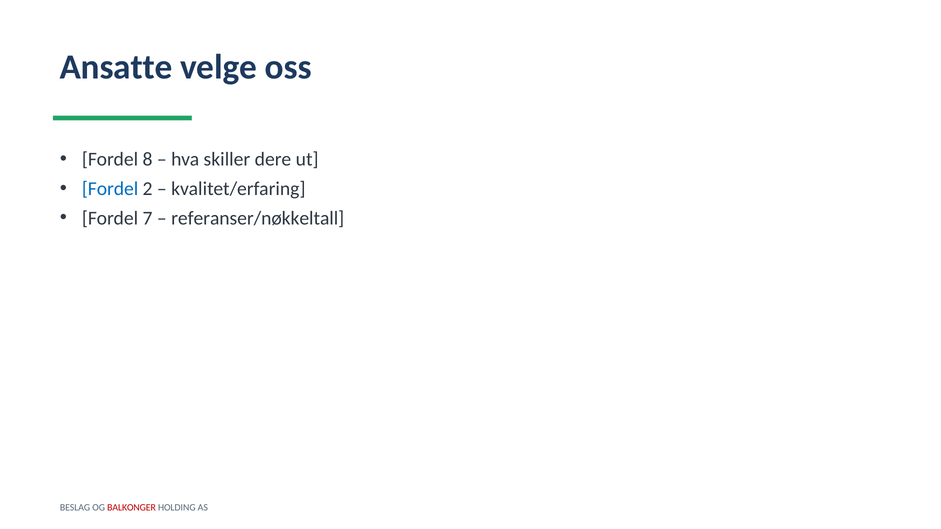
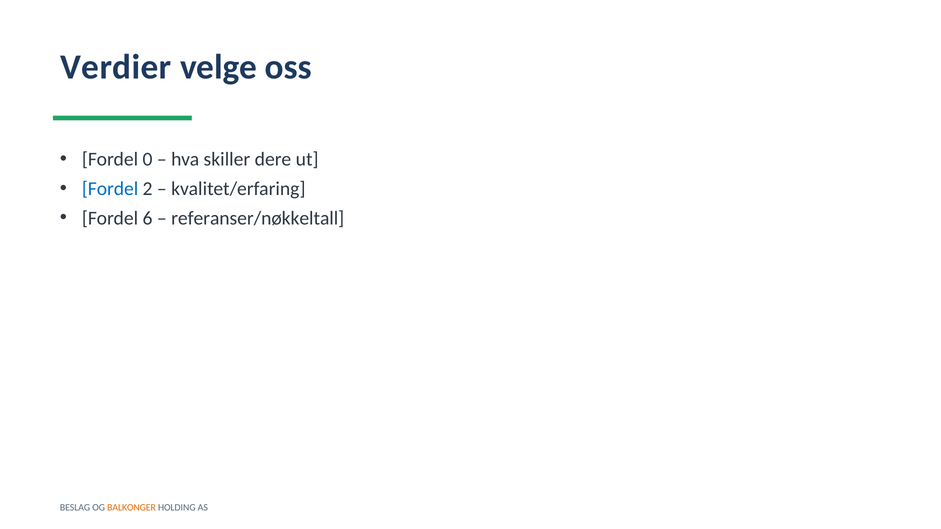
Ansatte: Ansatte -> Verdier
8: 8 -> 0
7: 7 -> 6
BALKONGER colour: red -> orange
